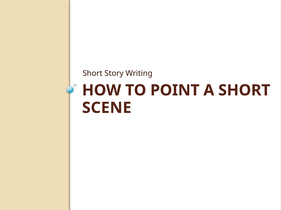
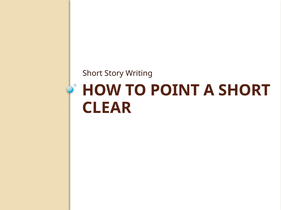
SCENE: SCENE -> CLEAR
